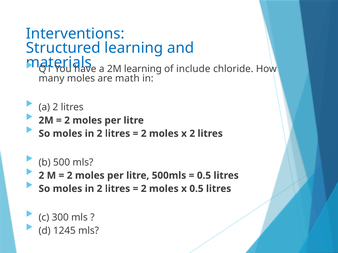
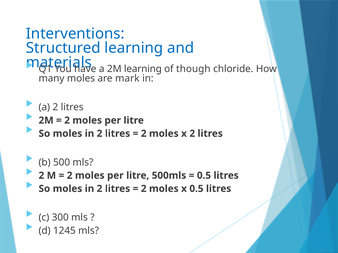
include: include -> though
math: math -> mark
